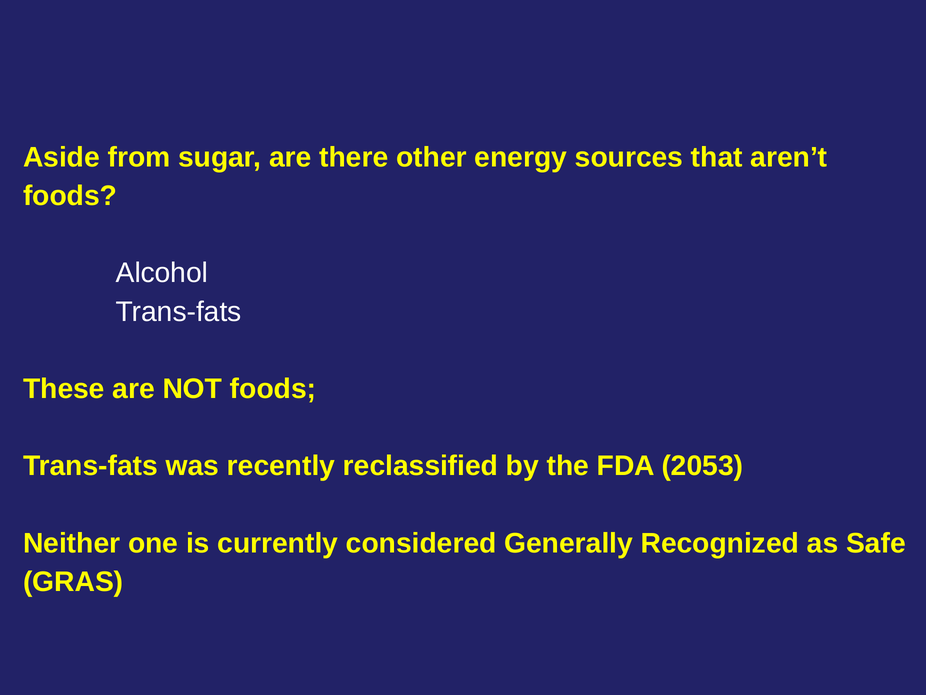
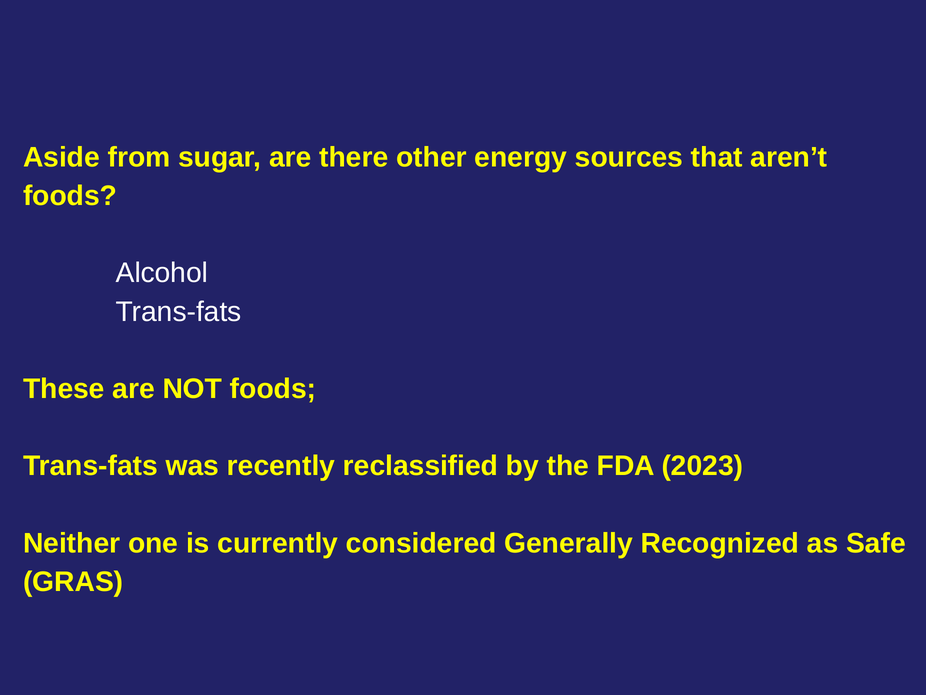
2053: 2053 -> 2023
